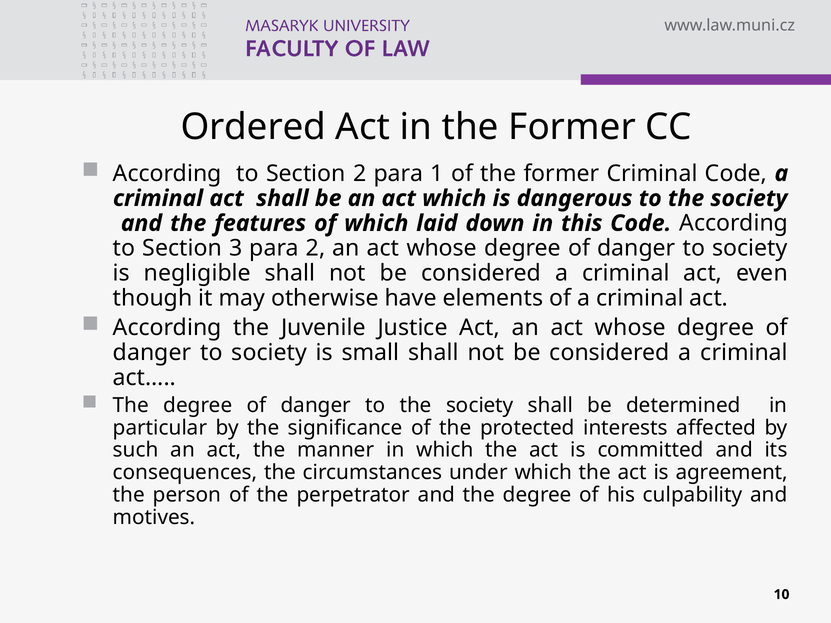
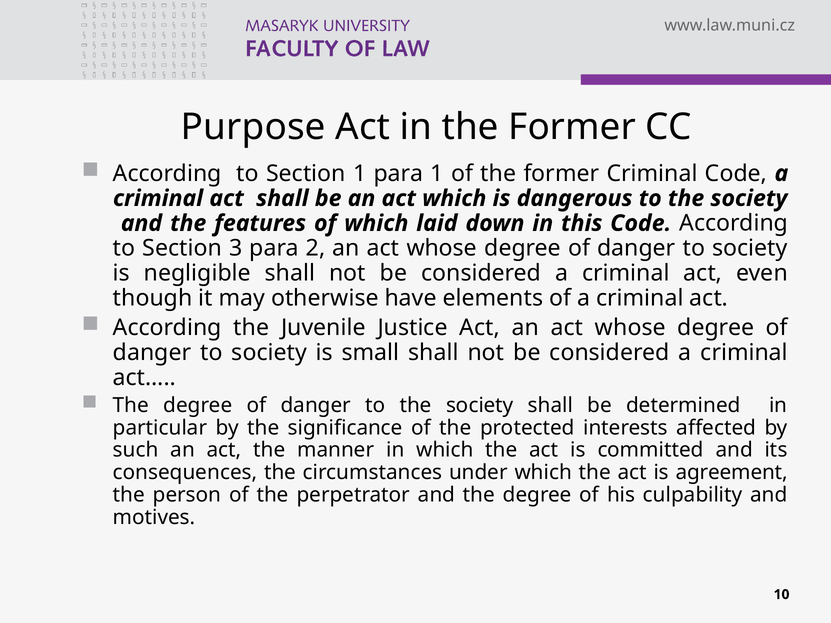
Ordered: Ordered -> Purpose
Section 2: 2 -> 1
